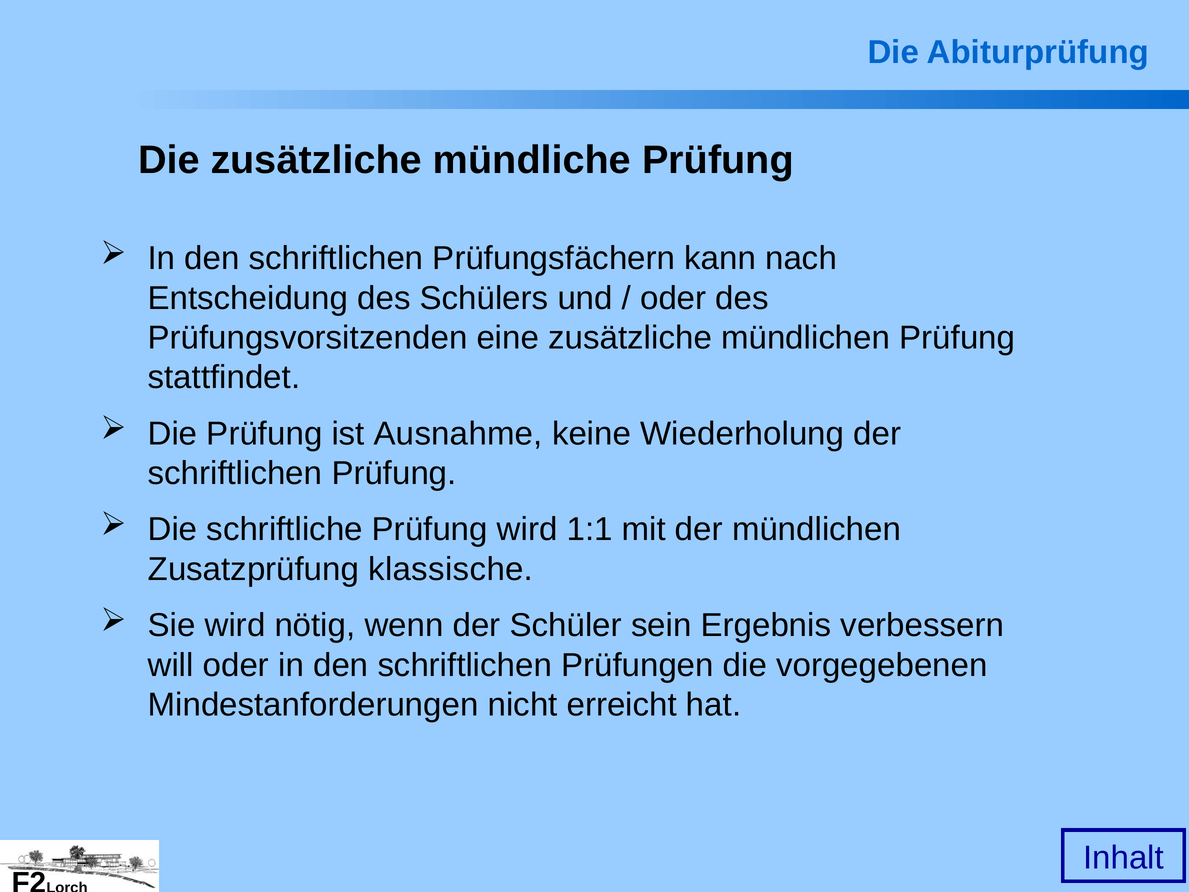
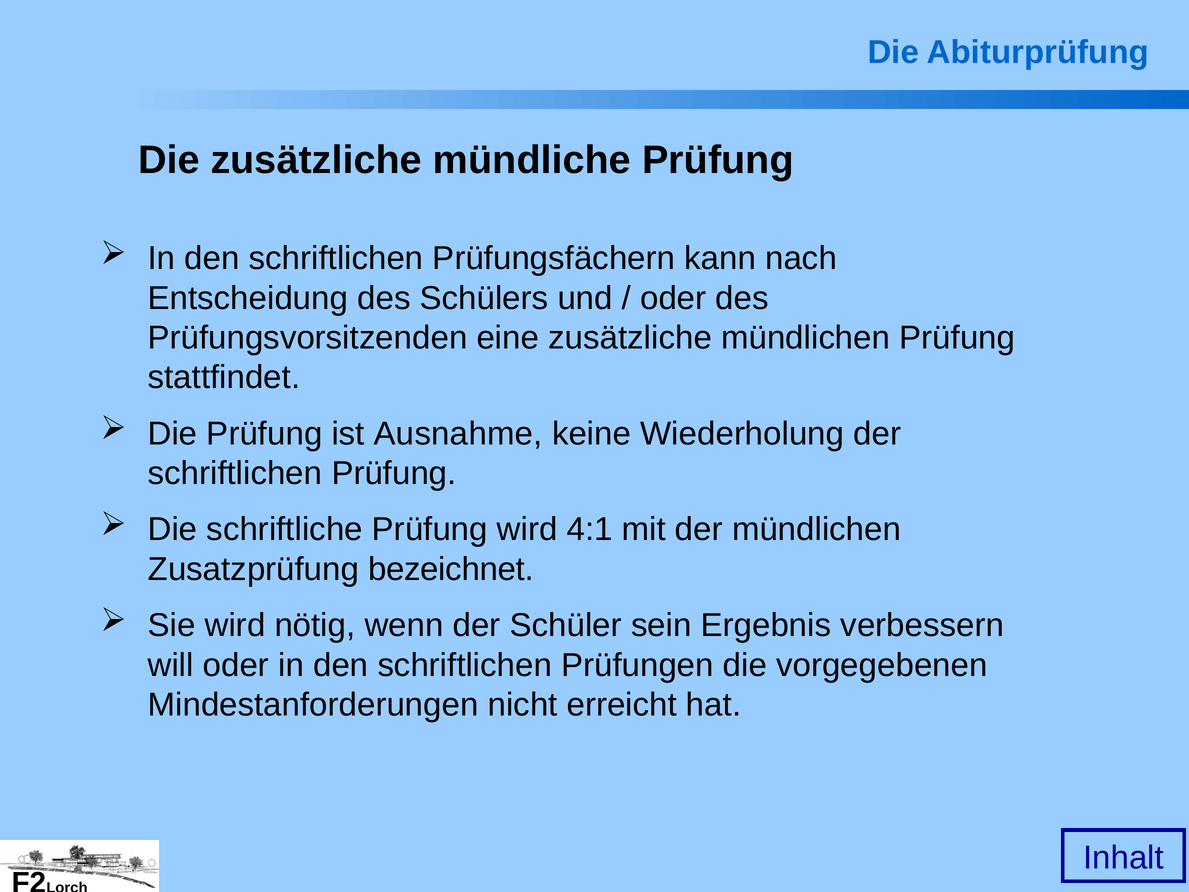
1:1: 1:1 -> 4:1
klassische: klassische -> bezeichnet
